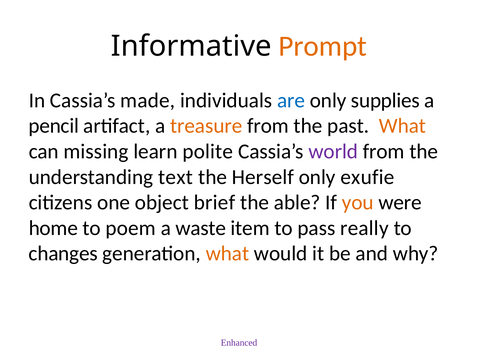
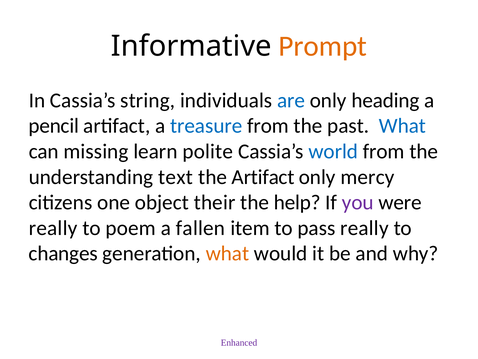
made: made -> string
supplies: supplies -> heading
treasure colour: orange -> blue
What at (402, 126) colour: orange -> blue
world colour: purple -> blue
the Herself: Herself -> Artifact
exufie: exufie -> mercy
brief: brief -> their
able: able -> help
you colour: orange -> purple
home at (53, 228): home -> really
waste: waste -> fallen
